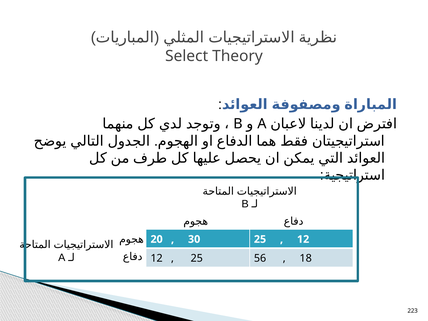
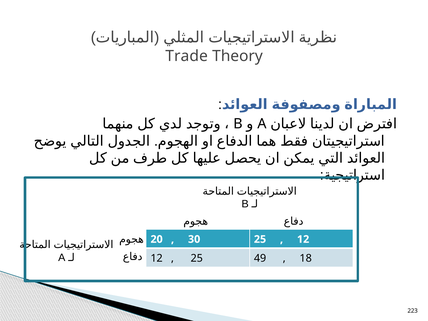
Select: Select -> Trade
56: 56 -> 49
